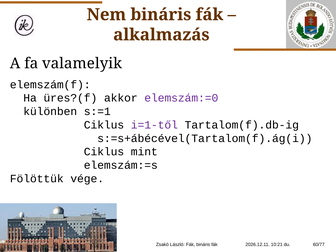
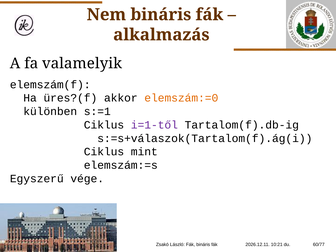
elemszám:=0 colour: purple -> orange
s:=s+ábécével(Tartalom(f).ág(i: s:=s+ábécével(Tartalom(f).ág(i -> s:=s+válaszok(Tartalom(f).ág(i
Fölöttük: Fölöttük -> Egyszerű
